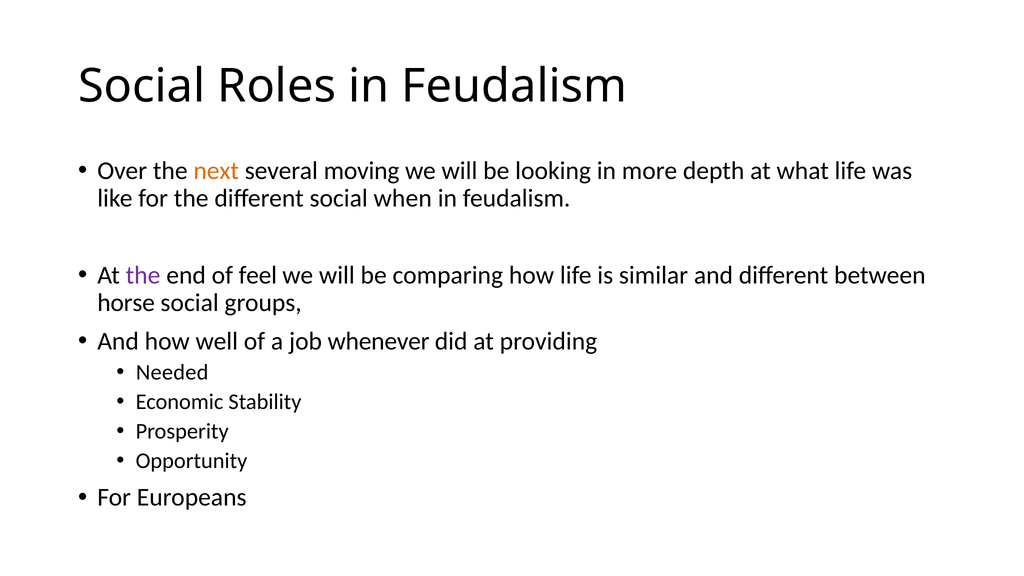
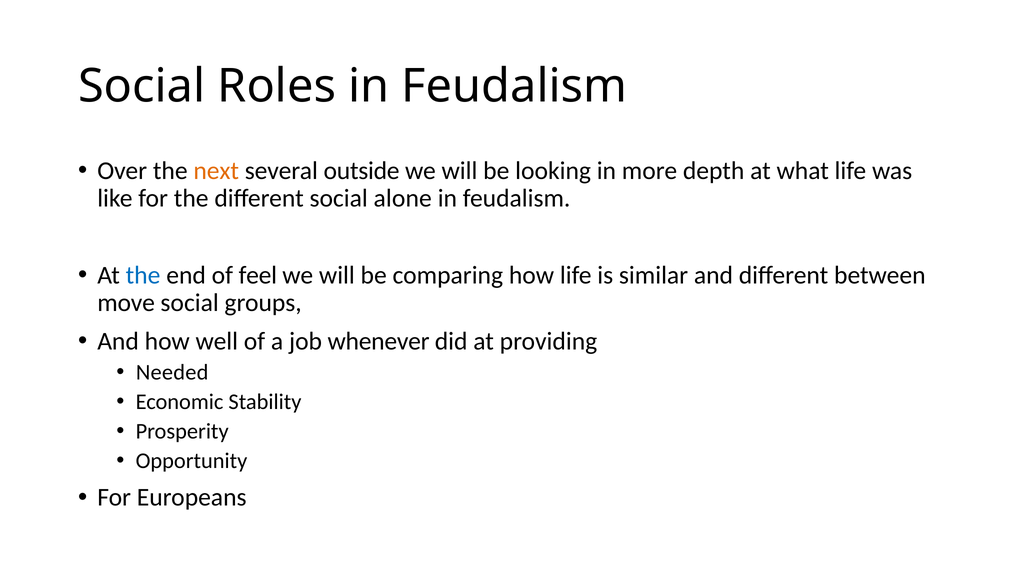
moving: moving -> outside
when: when -> alone
the at (143, 275) colour: purple -> blue
horse: horse -> move
